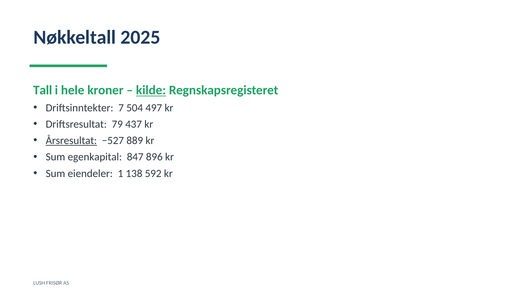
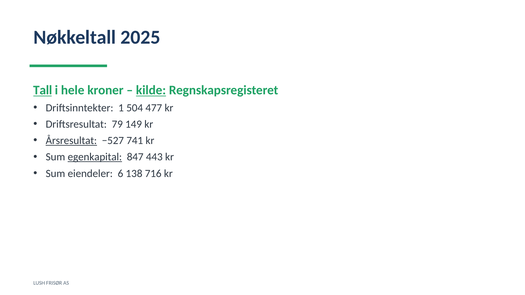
Tall underline: none -> present
7: 7 -> 1
497: 497 -> 477
437: 437 -> 149
889: 889 -> 741
egenkapital underline: none -> present
896: 896 -> 443
1: 1 -> 6
592: 592 -> 716
